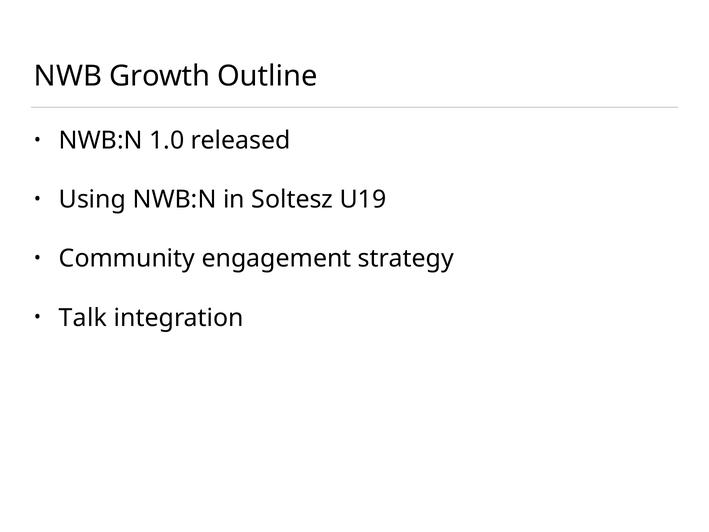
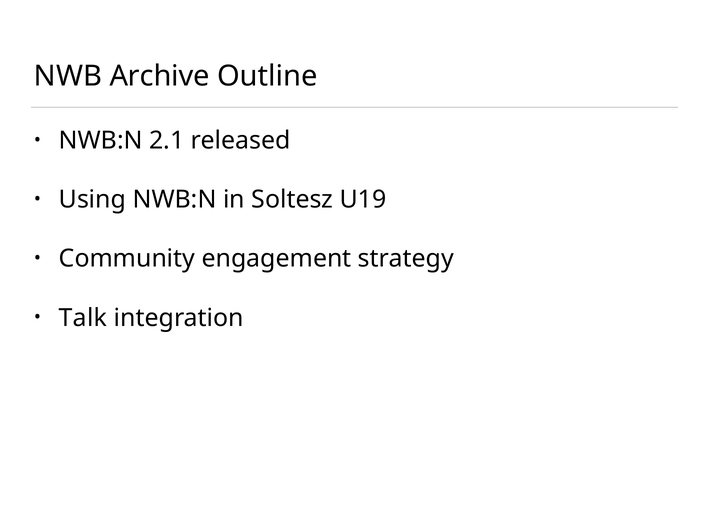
Growth: Growth -> Archive
1.0: 1.0 -> 2.1
